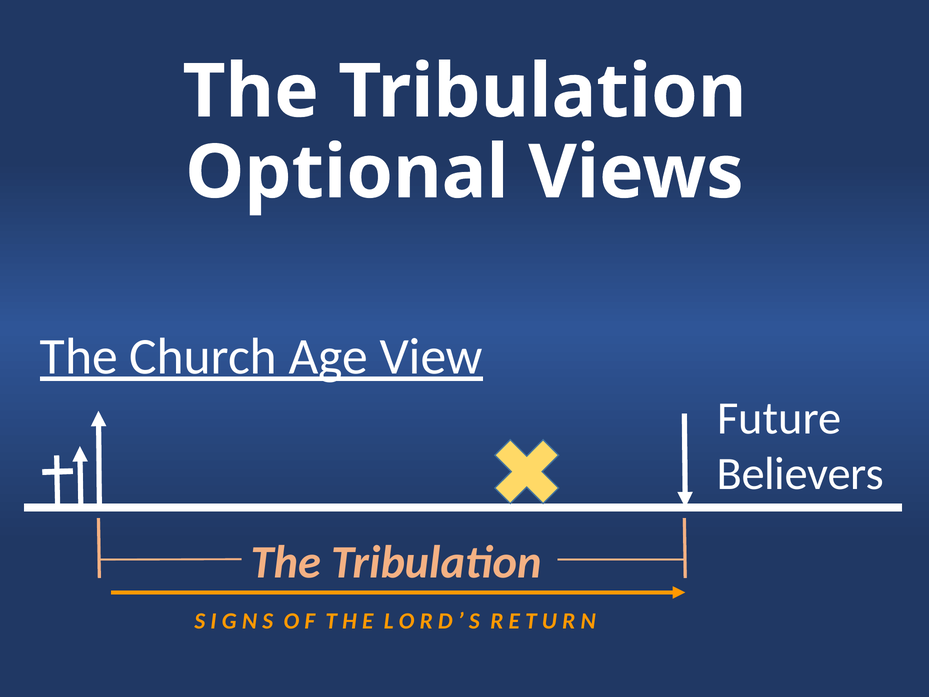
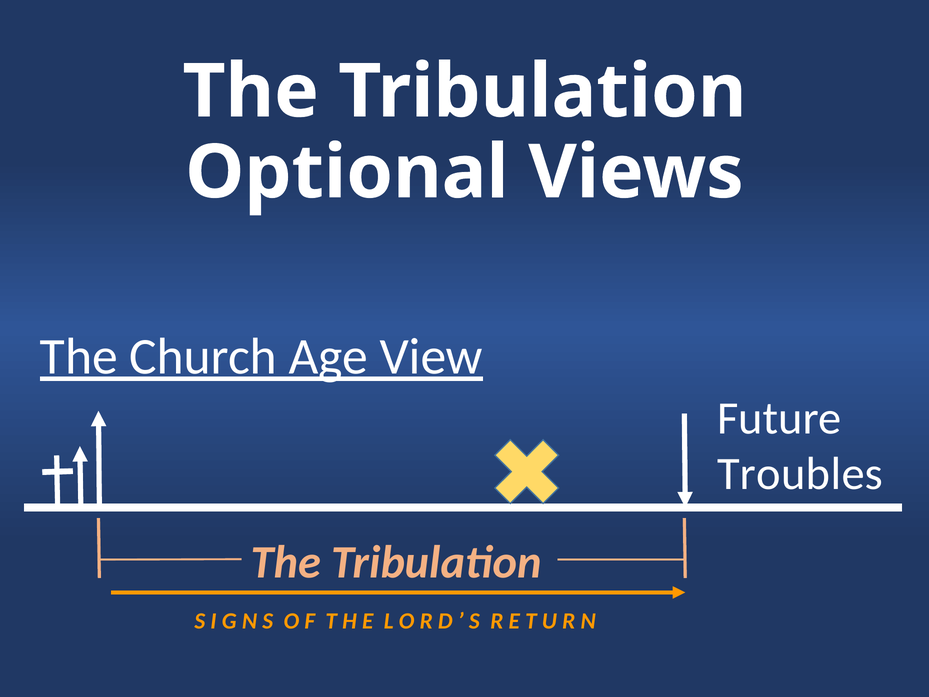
Believers: Believers -> Troubles
